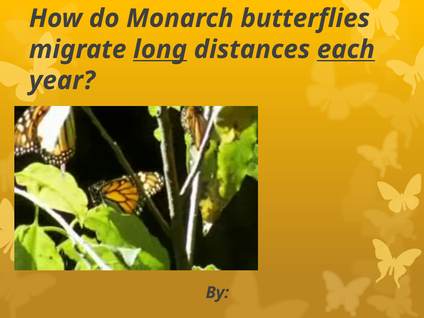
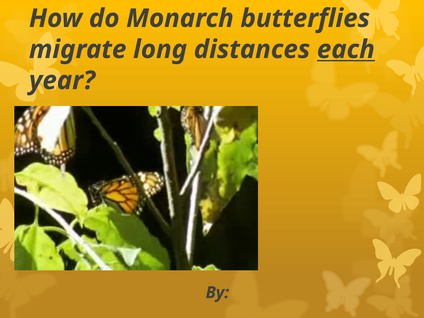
long underline: present -> none
